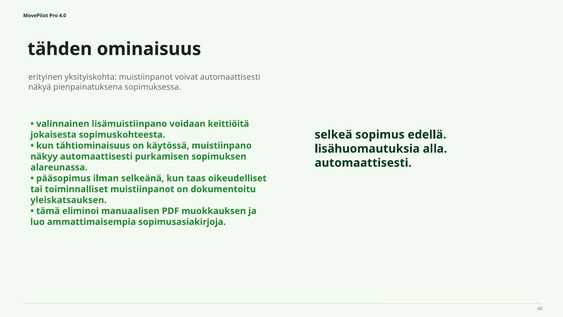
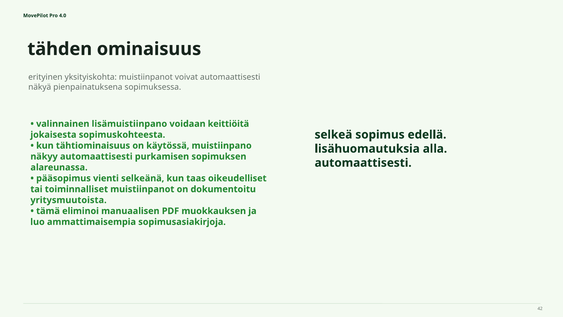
ilman: ilman -> vienti
yleiskatsauksen: yleiskatsauksen -> yritysmuutoista
